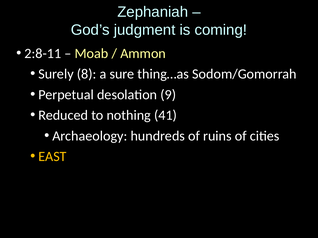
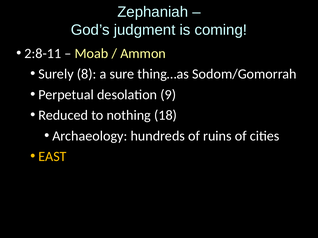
41: 41 -> 18
